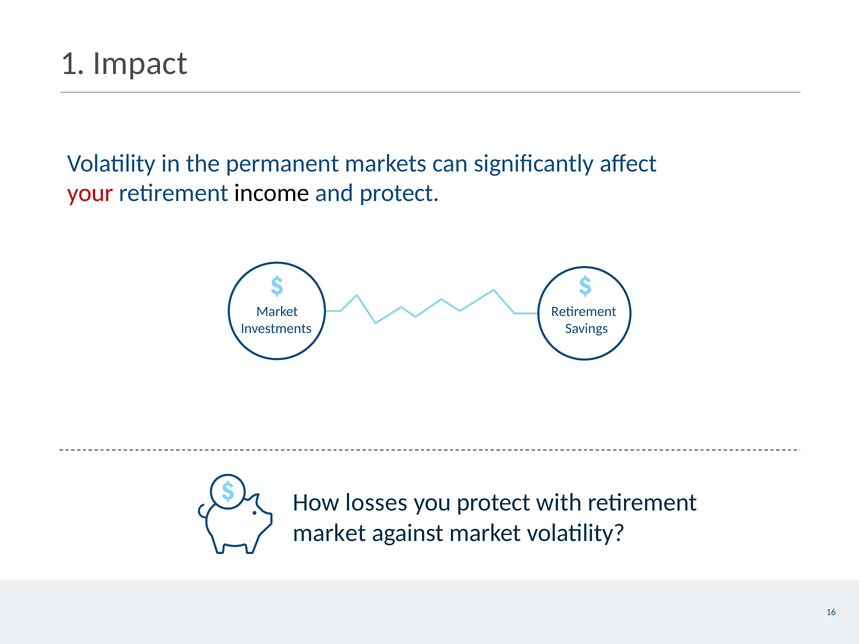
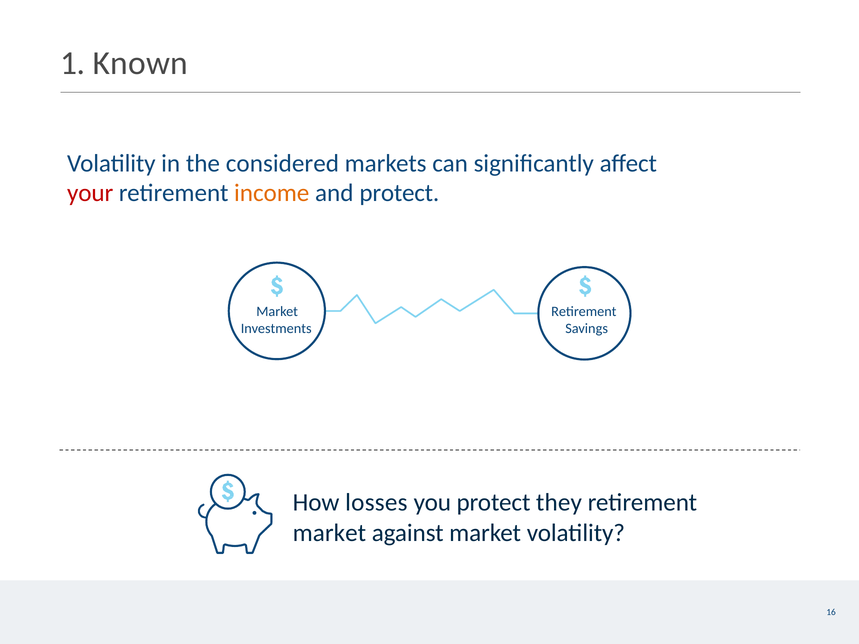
Impact: Impact -> Known
permanent: permanent -> considered
income colour: black -> orange
with: with -> they
